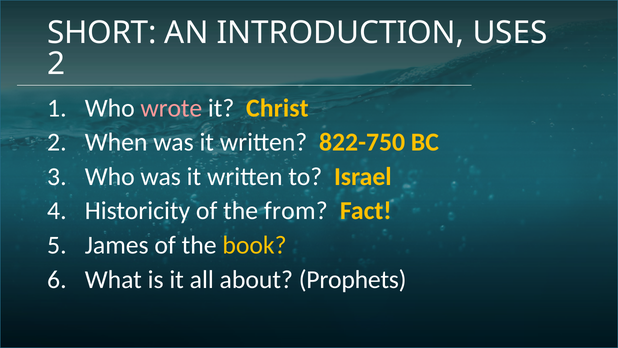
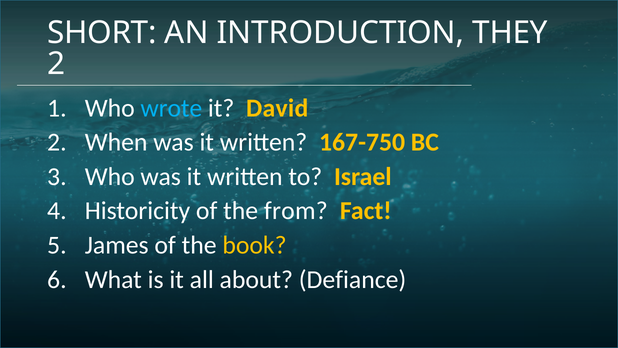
USES: USES -> THEY
wrote colour: pink -> light blue
Christ: Christ -> David
822-750: 822-750 -> 167-750
Prophets: Prophets -> Defiance
